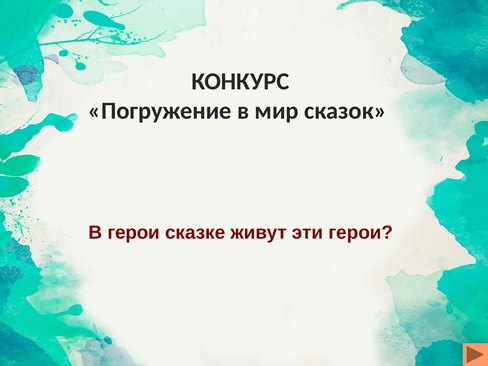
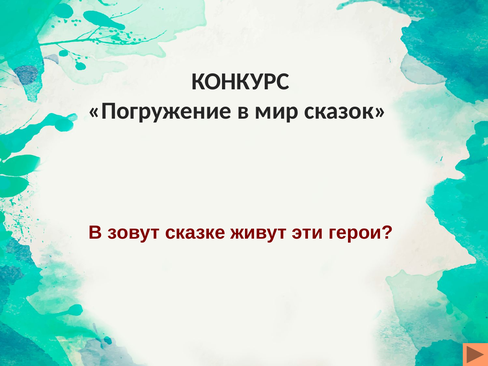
В герои: герои -> зовут
